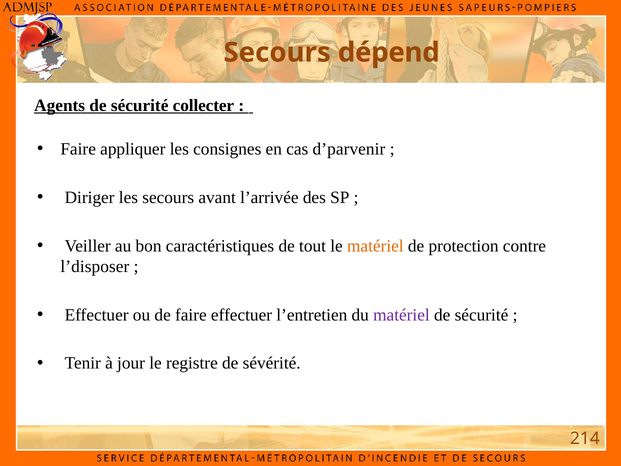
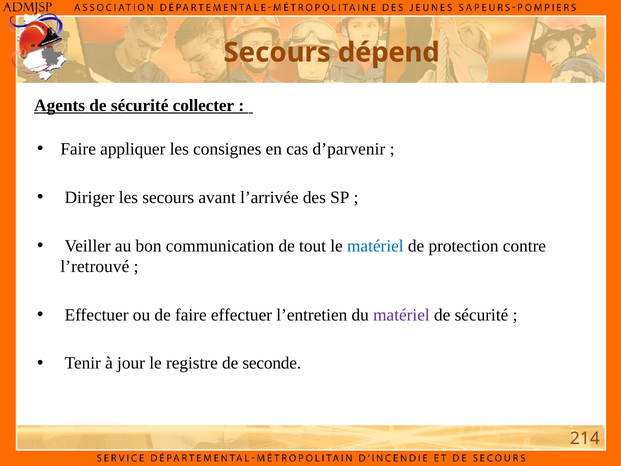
caractéristiques: caractéristiques -> communication
matériel at (375, 246) colour: orange -> blue
l’disposer: l’disposer -> l’retrouvé
sévérité: sévérité -> seconde
